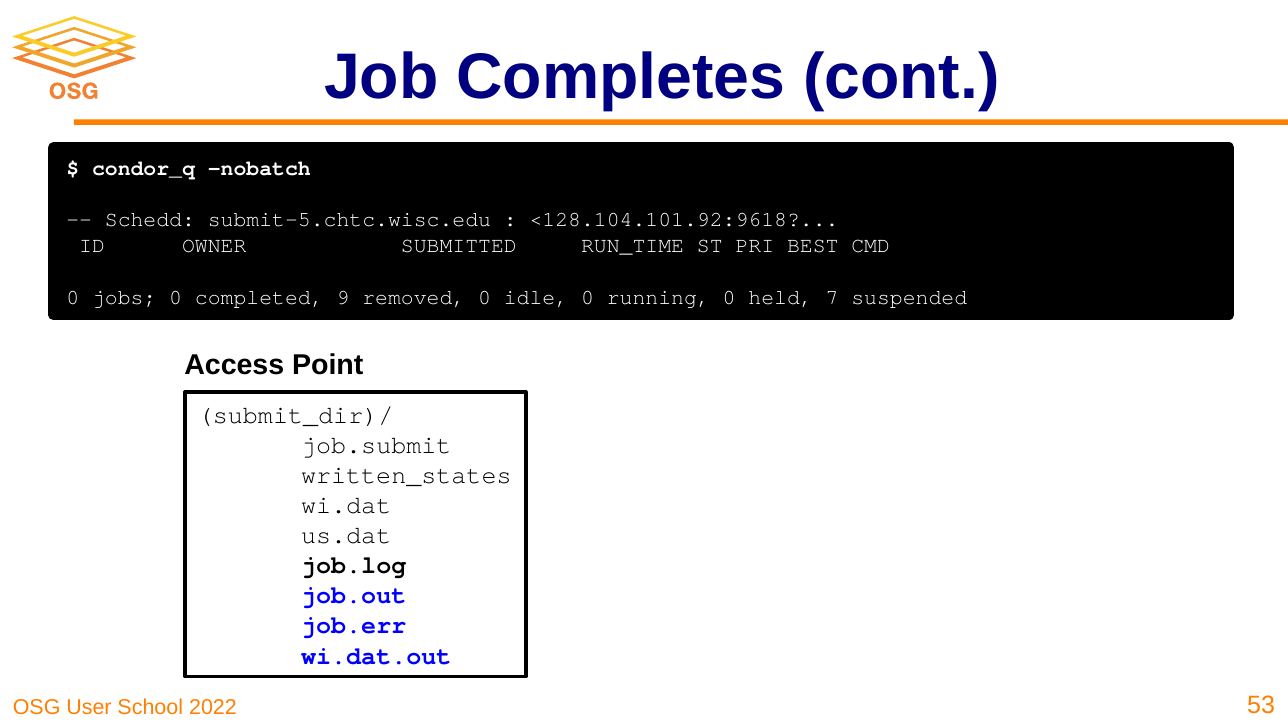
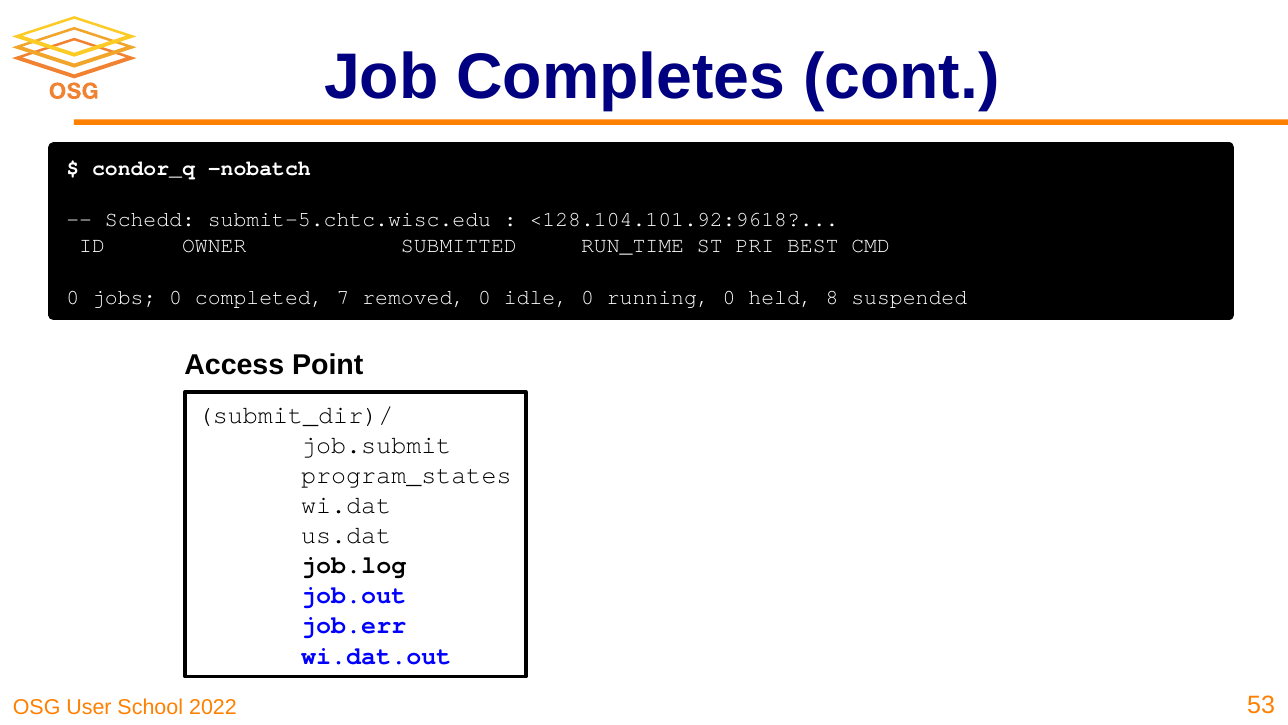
9: 9 -> 7
7: 7 -> 8
written_states: written_states -> program_states
